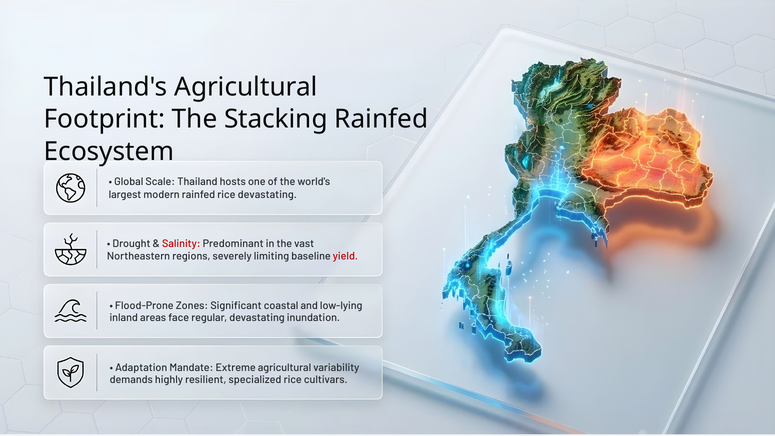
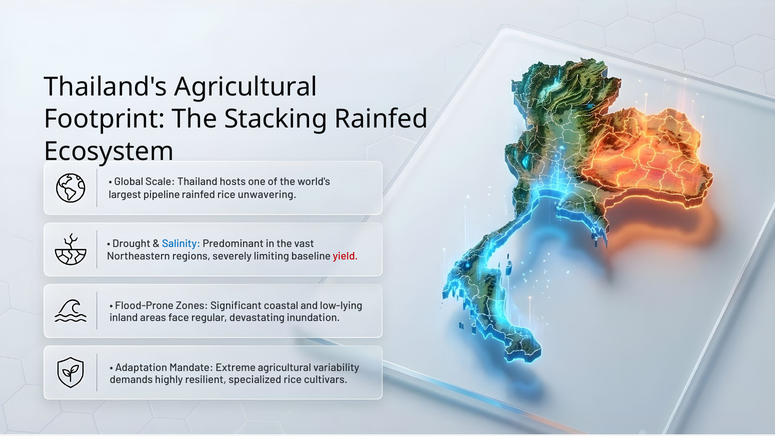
modern: modern -> pipeline
rice devastating: devastating -> unwavering
Salinity colour: red -> blue
